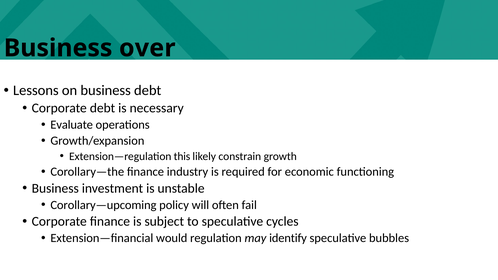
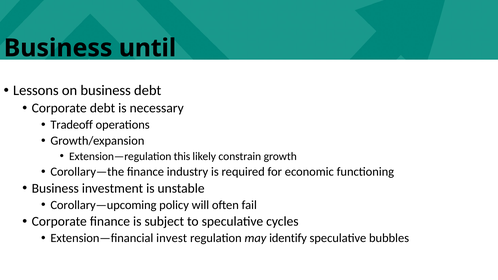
over: over -> until
Evaluate: Evaluate -> Tradeoff
would: would -> invest
